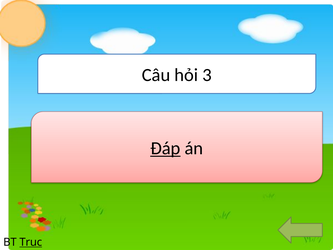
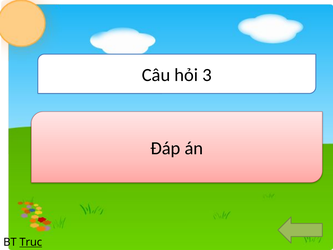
Đáp underline: present -> none
